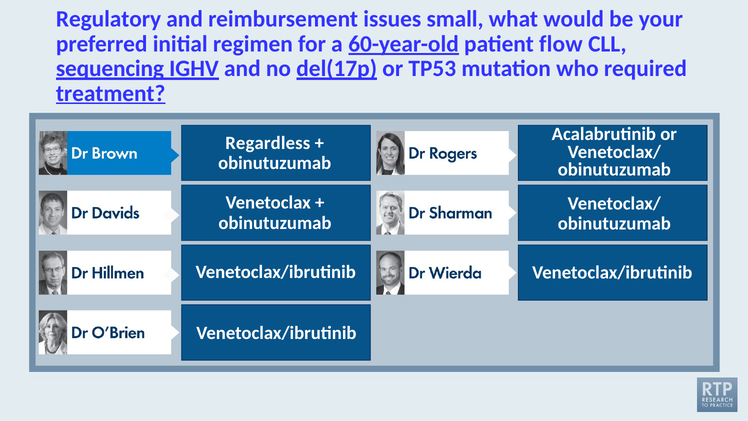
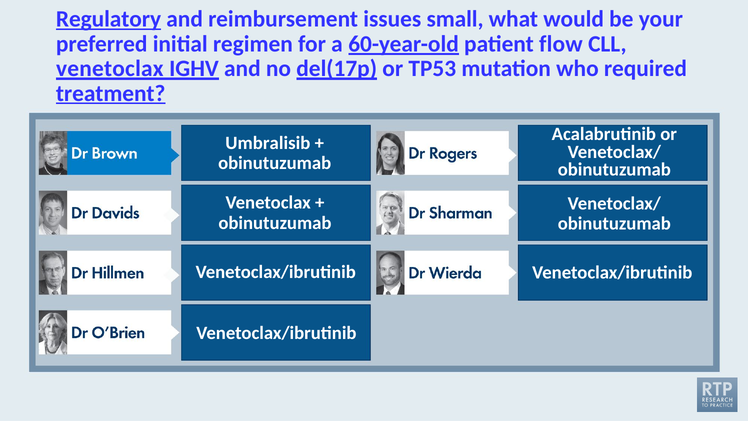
Regulatory underline: none -> present
sequencing at (110, 69): sequencing -> venetoclax
Regardless: Regardless -> Umbralisib
